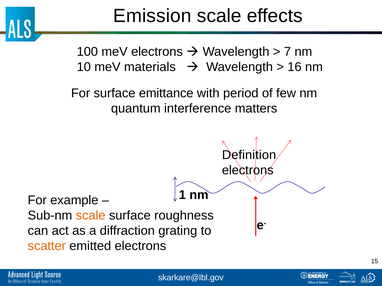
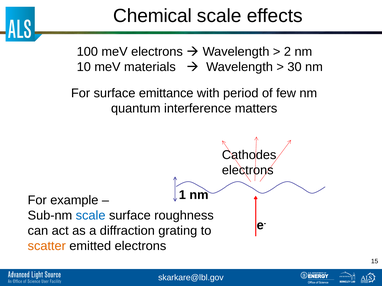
Emission: Emission -> Chemical
7: 7 -> 2
16: 16 -> 30
Definition: Definition -> Cathodes
scale at (91, 216) colour: orange -> blue
